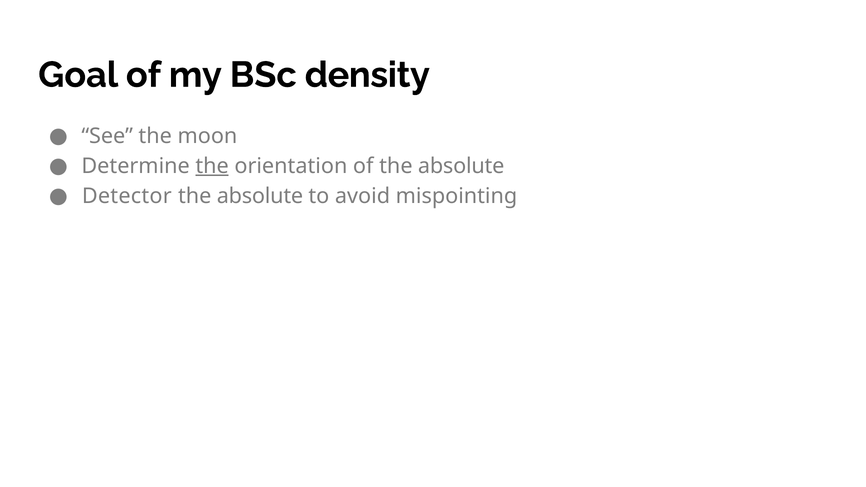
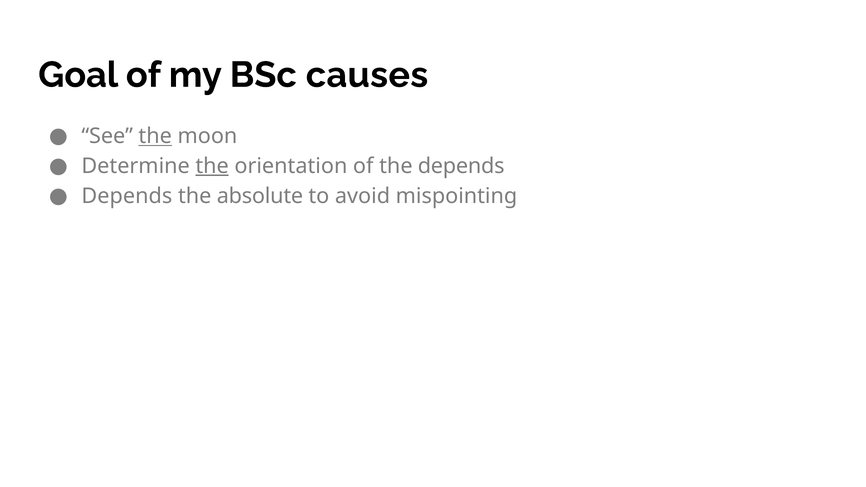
density: density -> causes
the at (155, 136) underline: none -> present
of the absolute: absolute -> depends
Detector at (127, 196): Detector -> Depends
